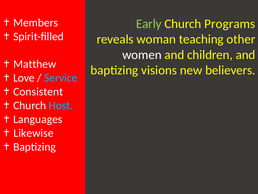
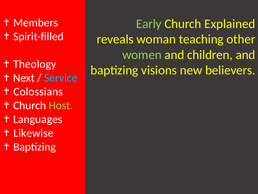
Programs: Programs -> Explained
women colour: white -> light green
Matthew: Matthew -> Theology
Love: Love -> Next
Consistent: Consistent -> Colossians
Host colour: light blue -> light green
